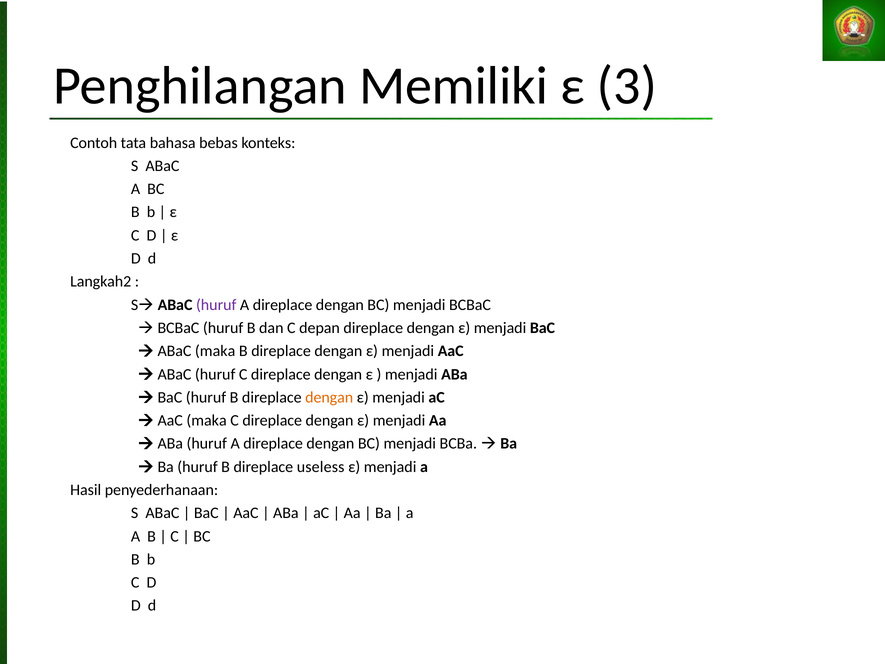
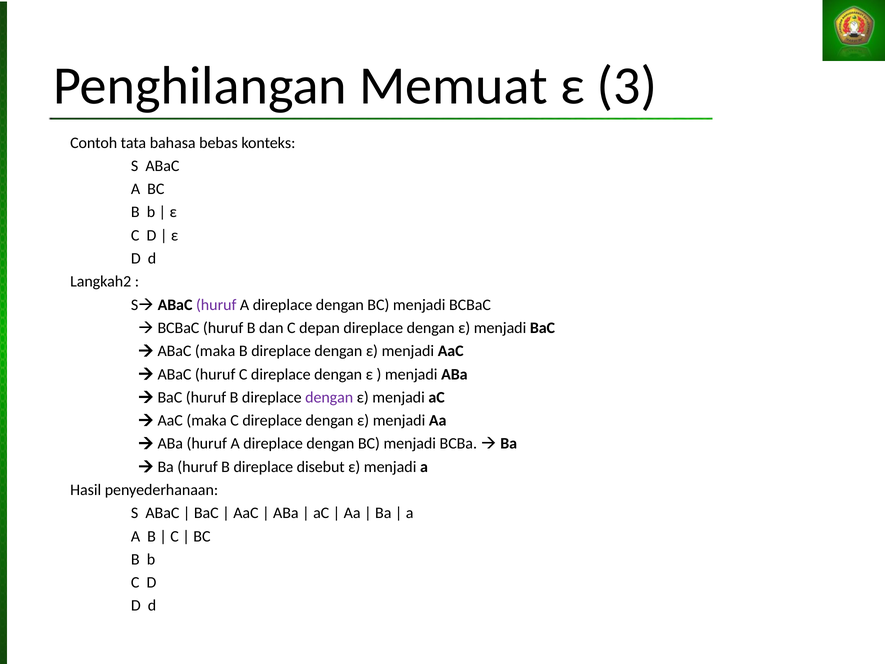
Memiliki: Memiliki -> Memuat
dengan at (329, 397) colour: orange -> purple
useless: useless -> disebut
